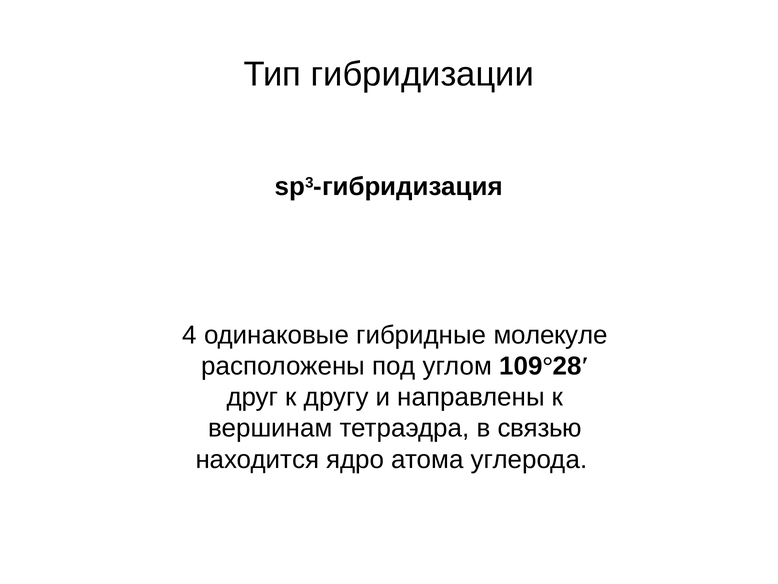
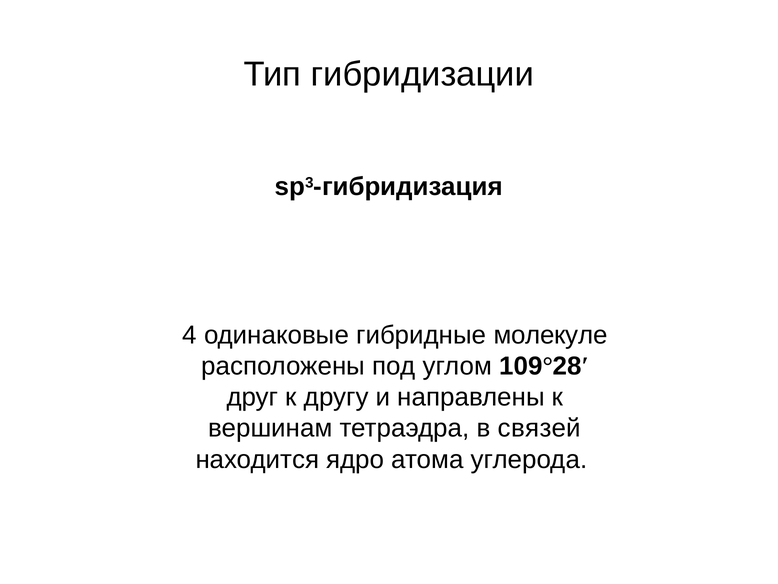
связью: связью -> связей
